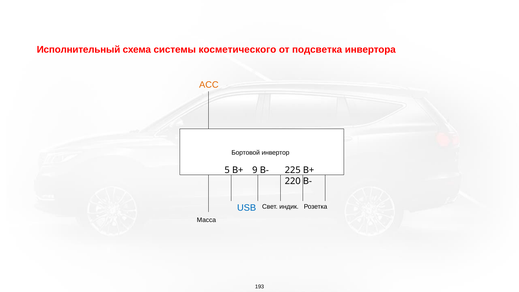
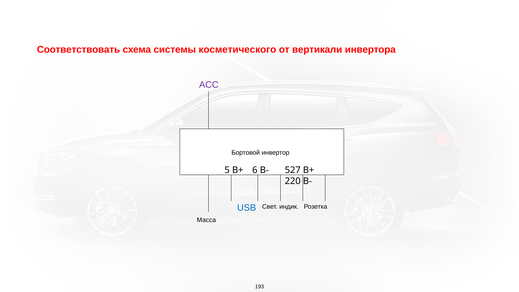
Исполнительный: Исполнительный -> Соответствовать
подсветка: подсветка -> вертикали
ACC colour: orange -> purple
9: 9 -> 6
225: 225 -> 527
